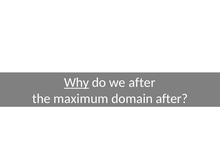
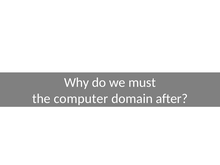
Why underline: present -> none
we after: after -> must
maximum: maximum -> computer
